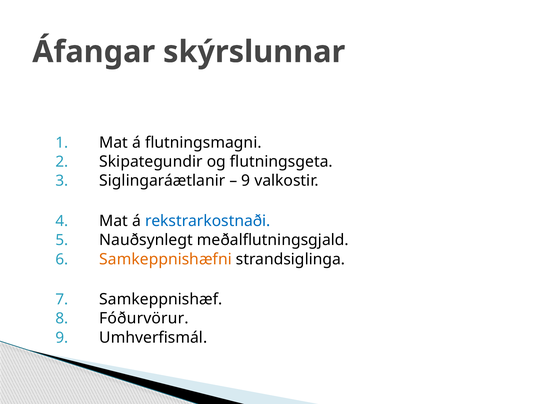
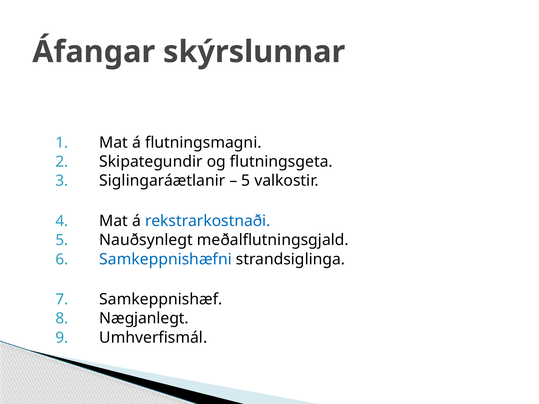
9 at (246, 181): 9 -> 5
Samkeppnishæfni colour: orange -> blue
Fóðurvörur: Fóðurvörur -> Nægjanlegt
